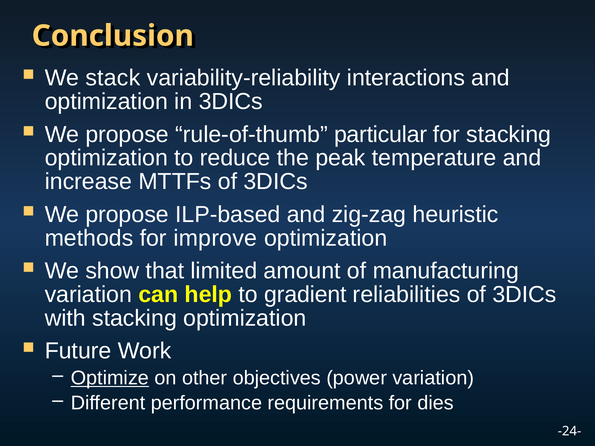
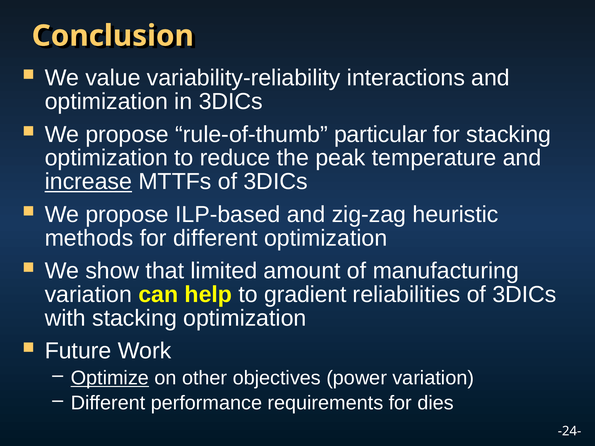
stack: stack -> value
increase underline: none -> present
for improve: improve -> different
